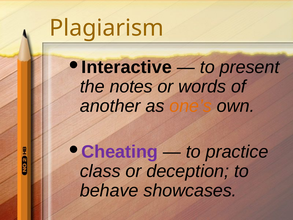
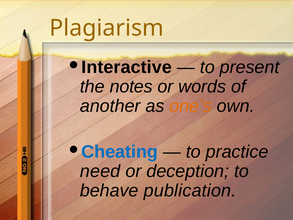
Cheating colour: purple -> blue
class: class -> need
showcases: showcases -> publication
